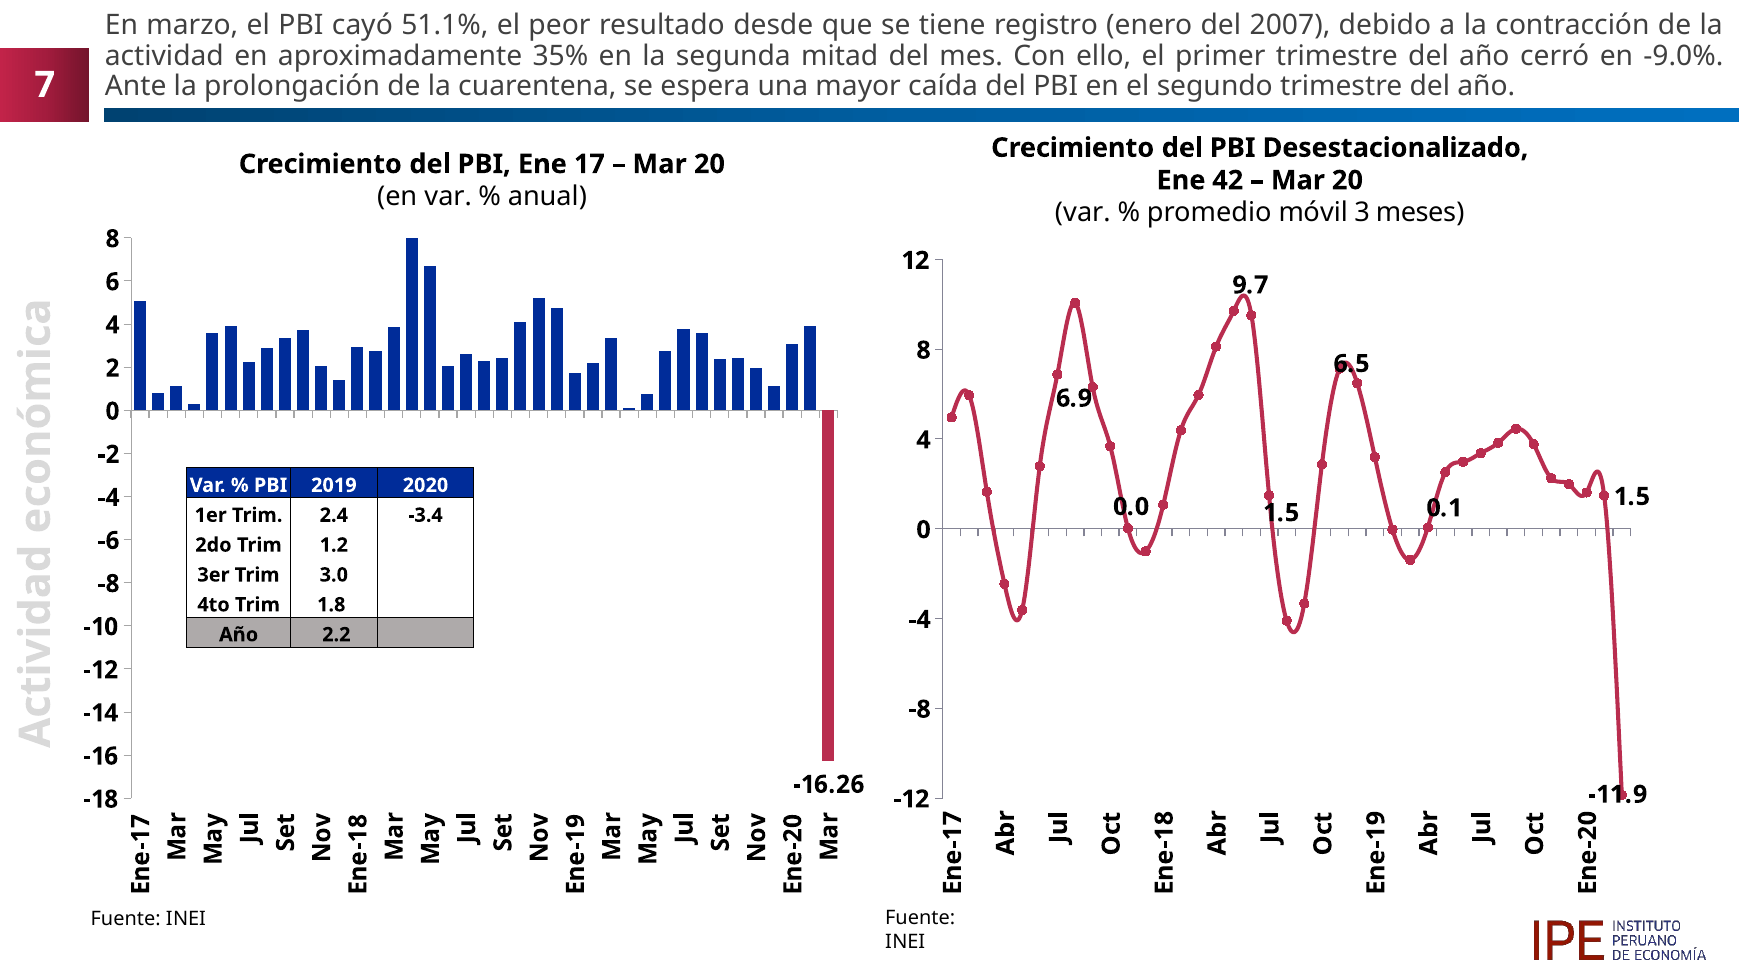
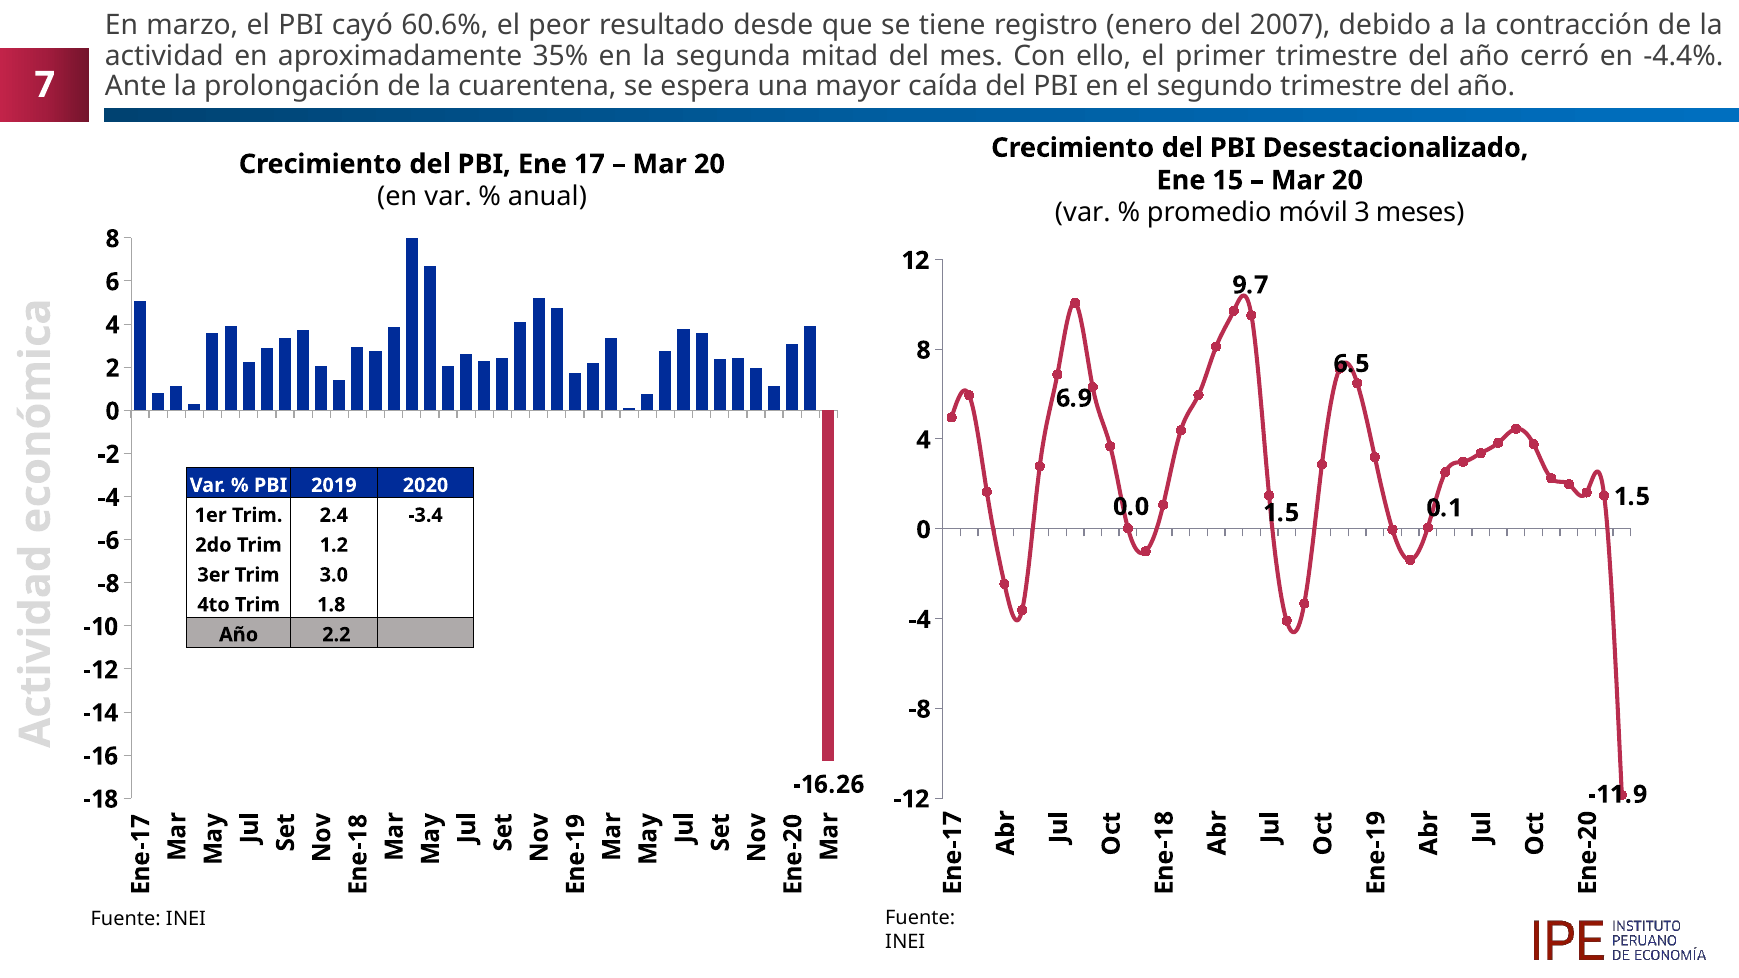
51.1%: 51.1% -> 60.6%
-9.0%: -9.0% -> -4.4%
42: 42 -> 15
